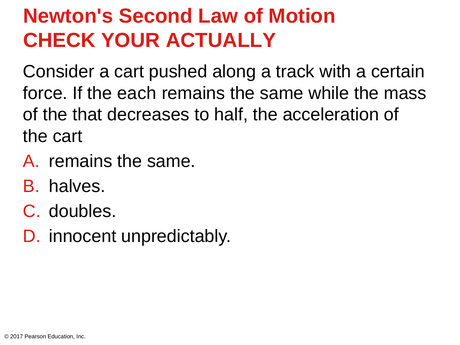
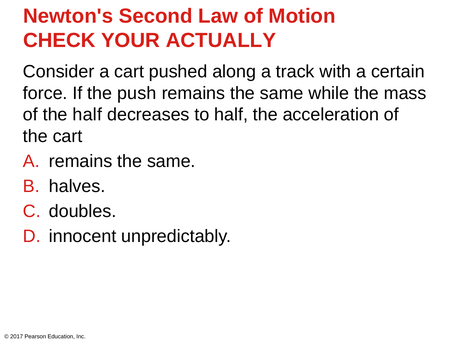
each: each -> push
the that: that -> half
